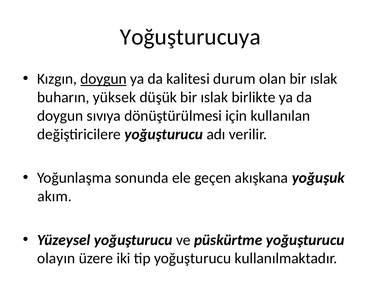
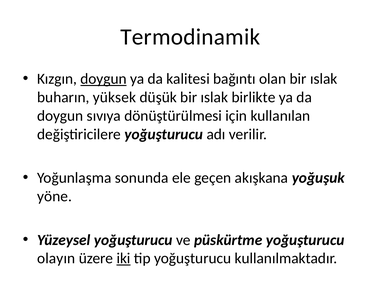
Yoğuşturucuya: Yoğuşturucuya -> Termodinamik
durum: durum -> bağıntı
akım: akım -> yöne
iki underline: none -> present
